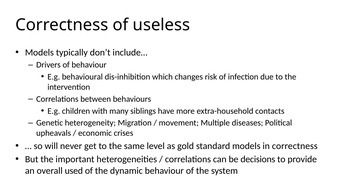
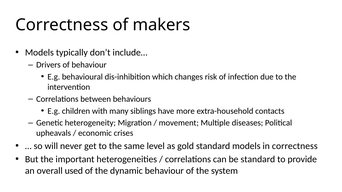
useless: useless -> makers
be decisions: decisions -> standard
